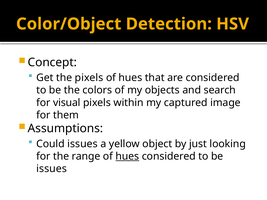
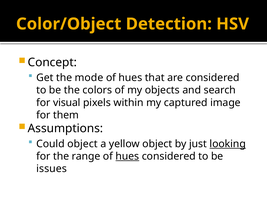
the pixels: pixels -> mode
Could issues: issues -> object
looking underline: none -> present
